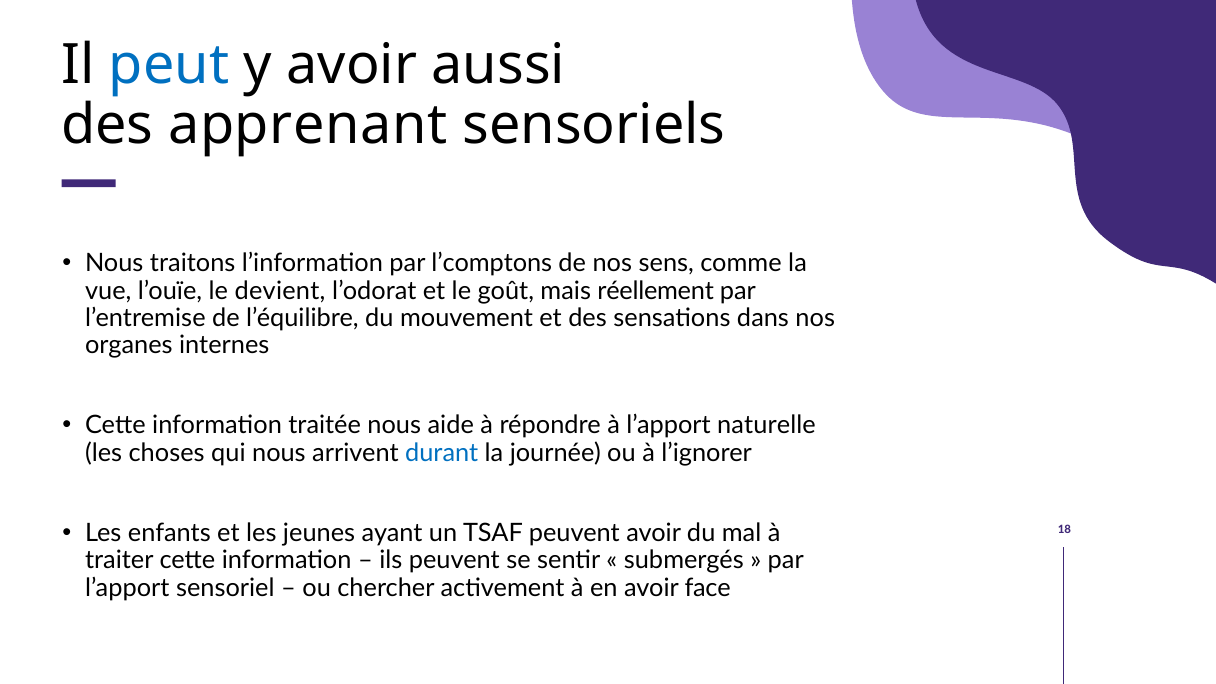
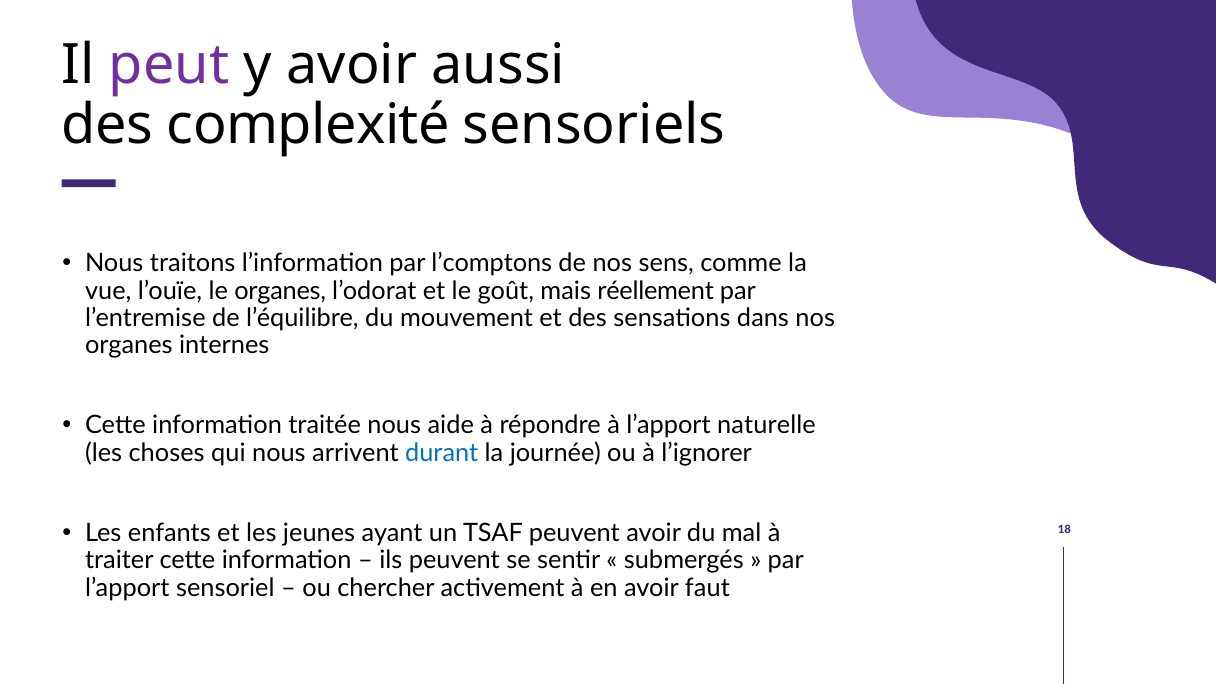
peut colour: blue -> purple
apprenant: apprenant -> complexité
le devient: devient -> organes
face: face -> faut
